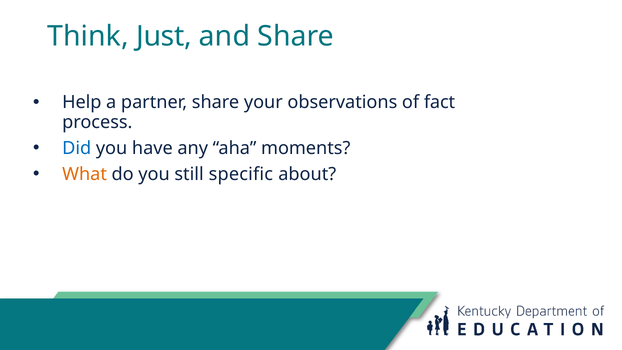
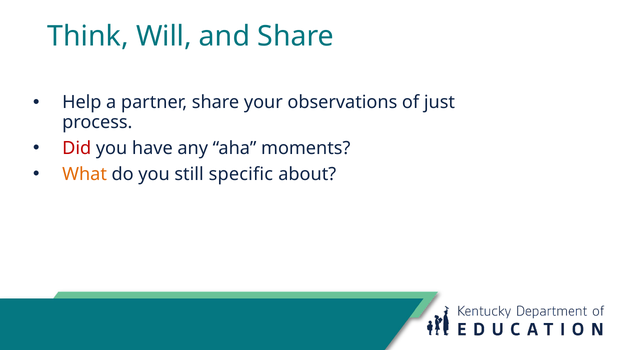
Just: Just -> Will
fact: fact -> just
Did colour: blue -> red
